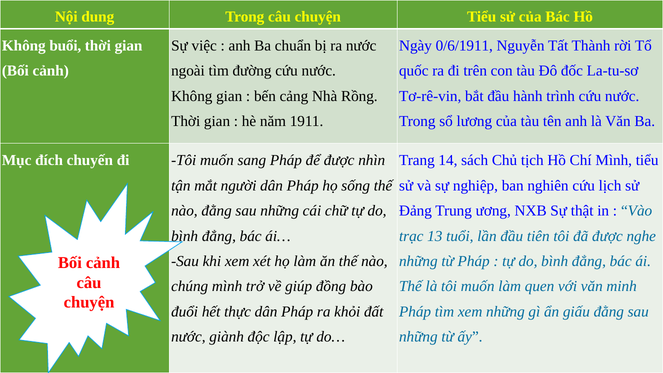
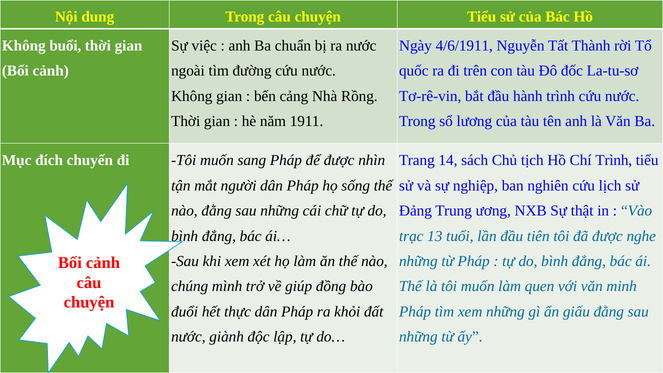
0/6/1911: 0/6/1911 -> 4/6/1911
Chí Mình: Mình -> Trình
